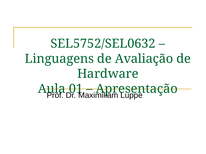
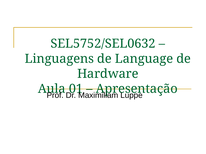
Avaliação: Avaliação -> Language
